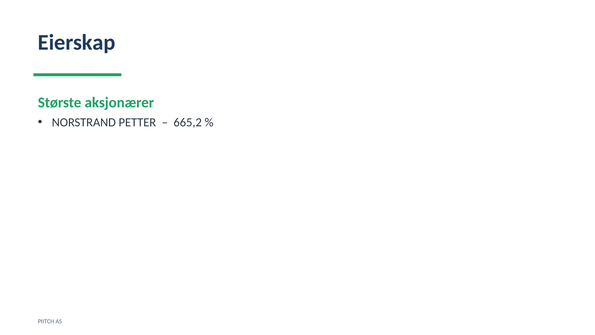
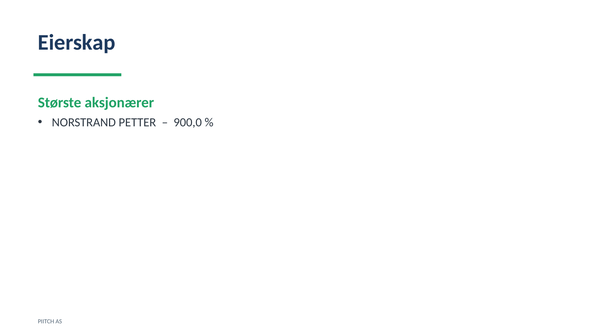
665,2: 665,2 -> 900,0
